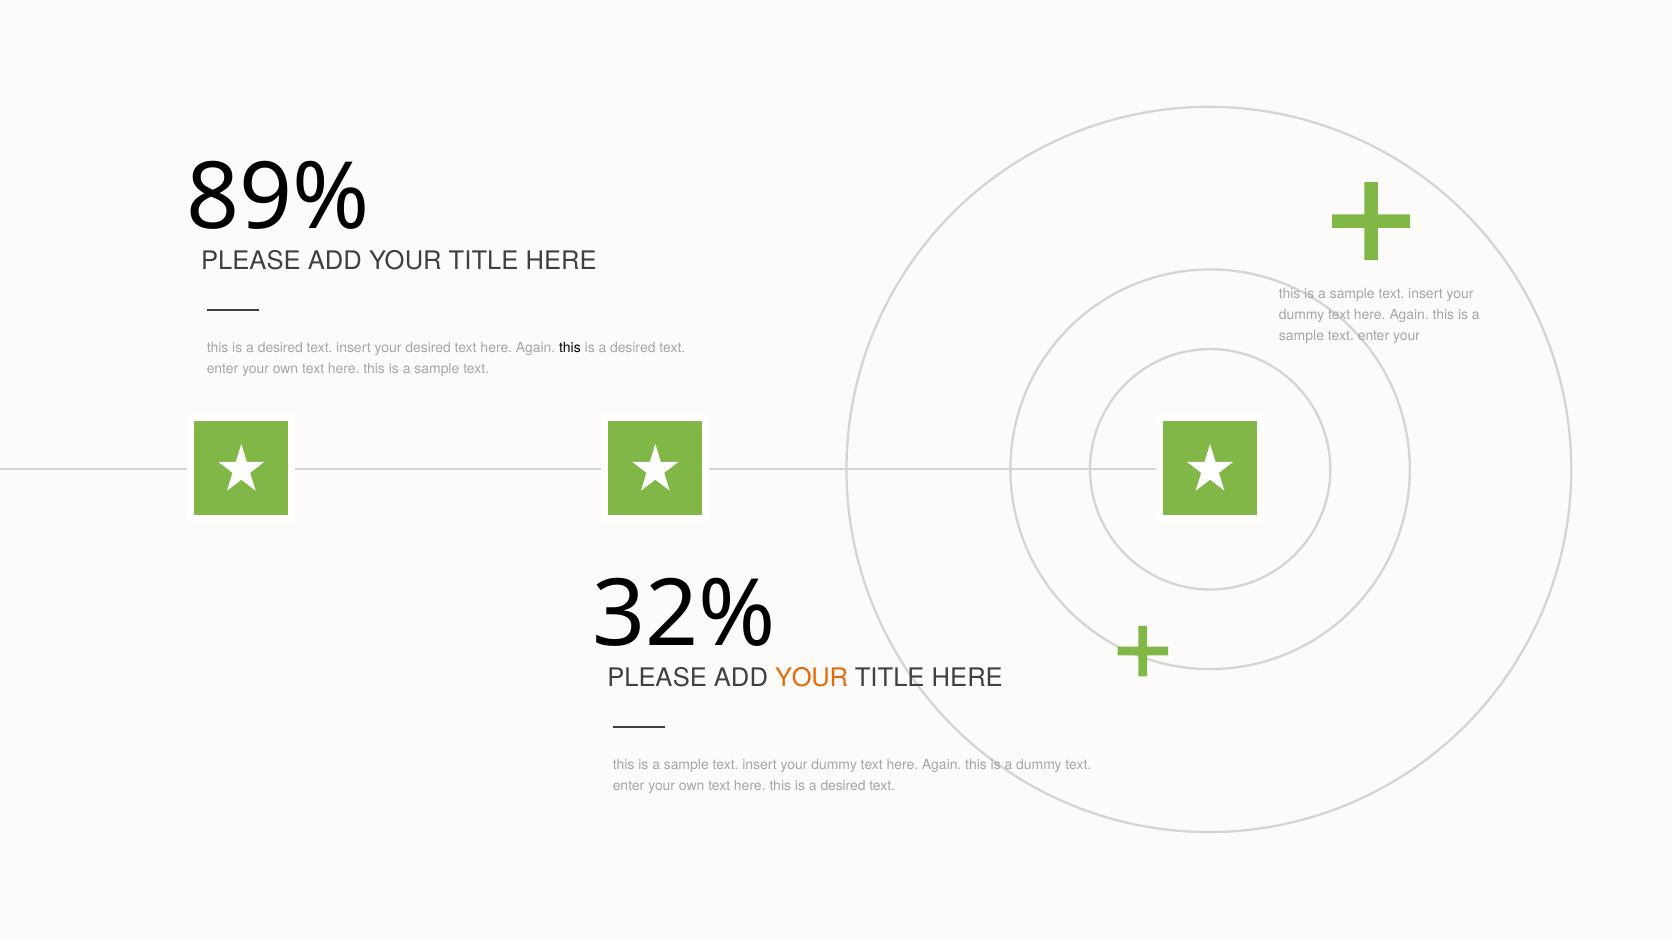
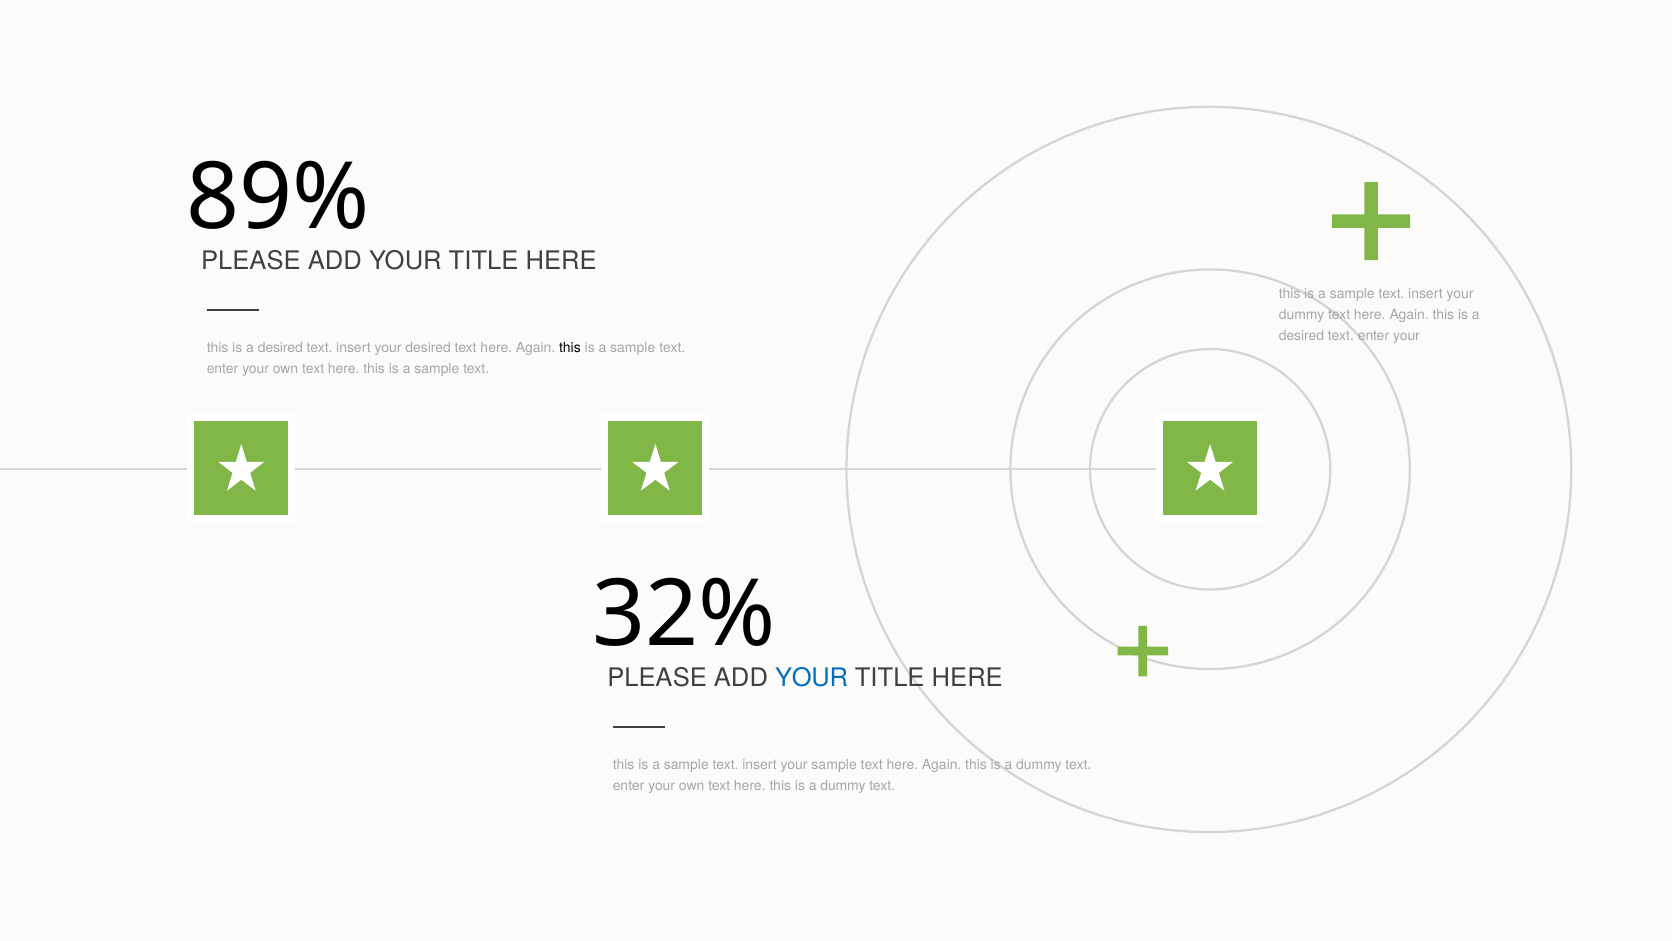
sample at (1301, 335): sample -> desired
desired at (633, 348): desired -> sample
YOUR at (812, 678) colour: orange -> blue
dummy at (834, 764): dummy -> sample
desired at (843, 785): desired -> dummy
